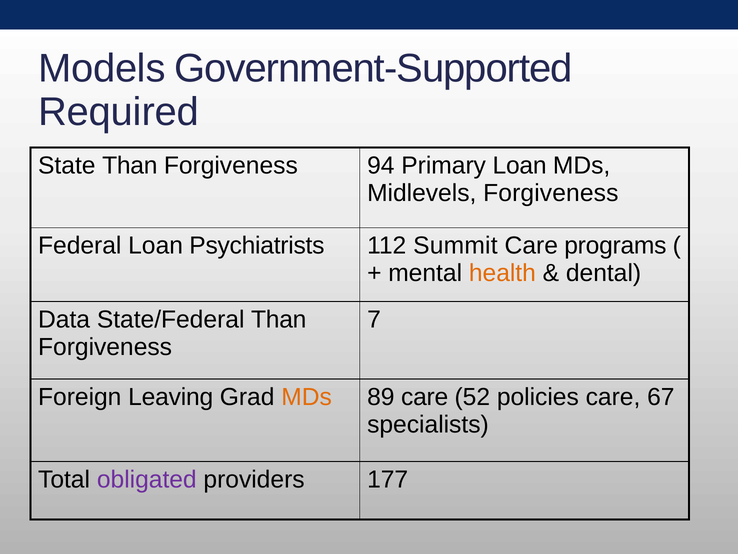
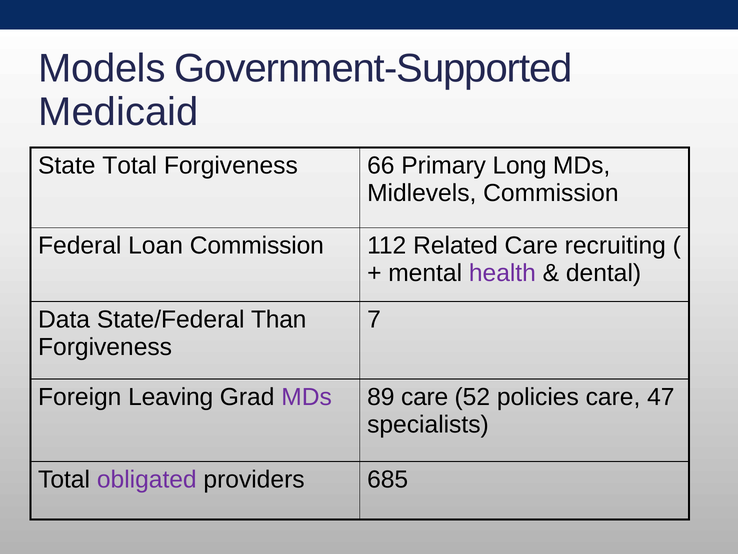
Required: Required -> Medicaid
State Than: Than -> Total
94: 94 -> 66
Primary Loan: Loan -> Long
Midlevels Forgiveness: Forgiveness -> Commission
Loan Psychiatrists: Psychiatrists -> Commission
Summit: Summit -> Related
programs: programs -> recruiting
health colour: orange -> purple
MDs at (307, 397) colour: orange -> purple
67: 67 -> 47
177: 177 -> 685
